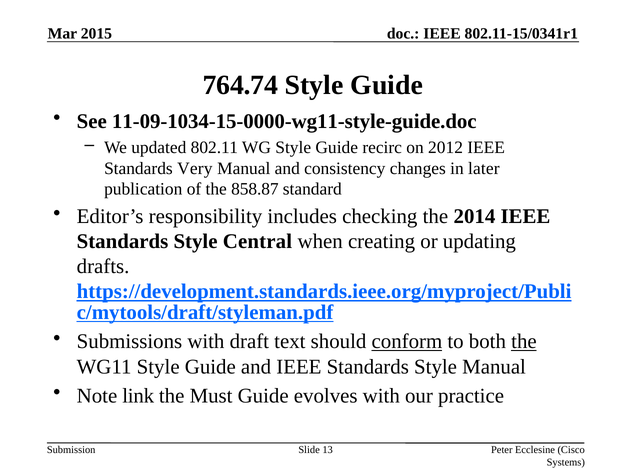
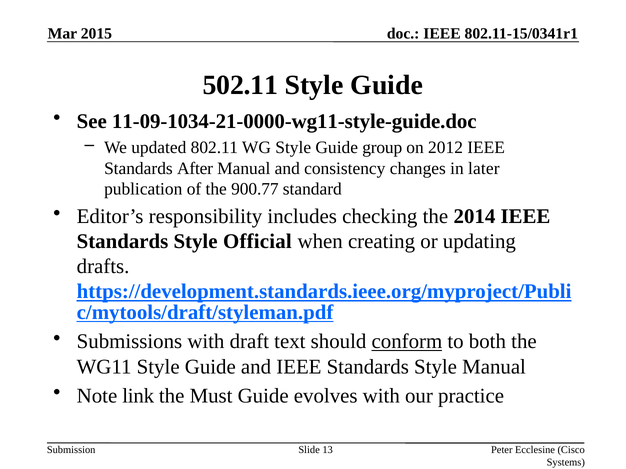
764.74: 764.74 -> 502.11
11-09-1034-15-0000-wg11-style-guide.doc: 11-09-1034-15-0000-wg11-style-guide.doc -> 11-09-1034-21-0000-wg11-style-guide.doc
recirc: recirc -> group
Very: Very -> After
858.87: 858.87 -> 900.77
Central: Central -> Official
the at (524, 342) underline: present -> none
